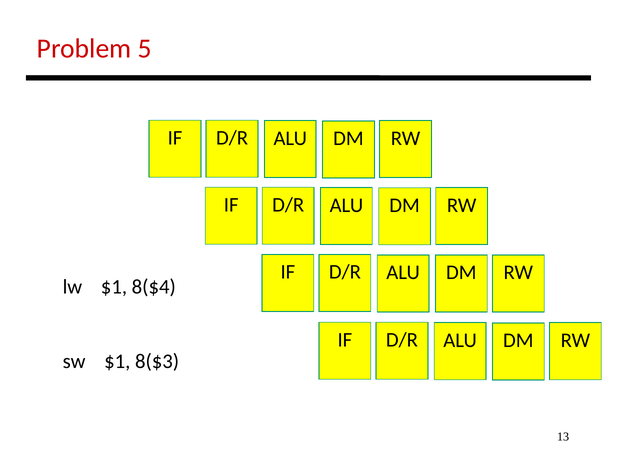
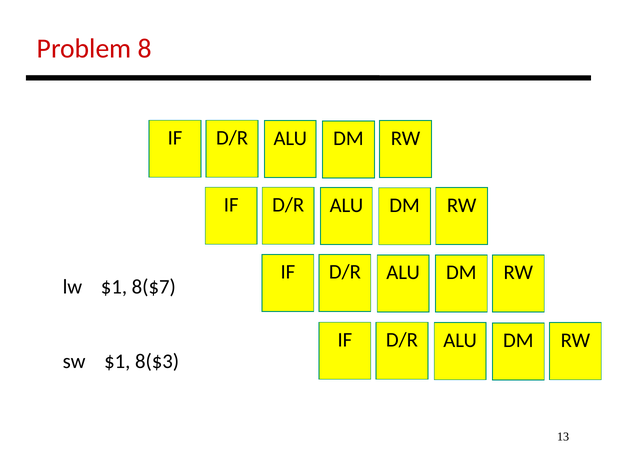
5: 5 -> 8
8($4: 8($4 -> 8($7
